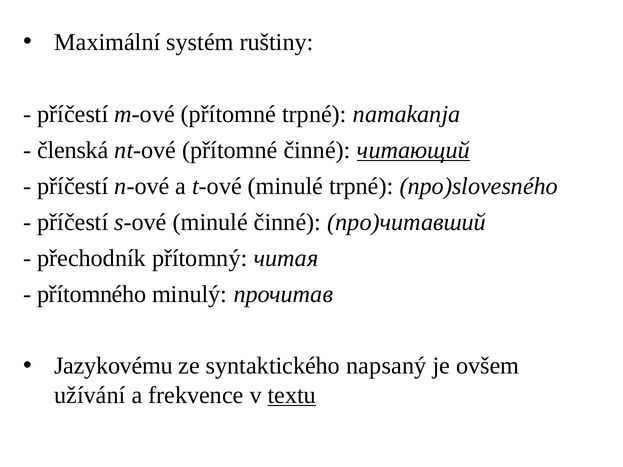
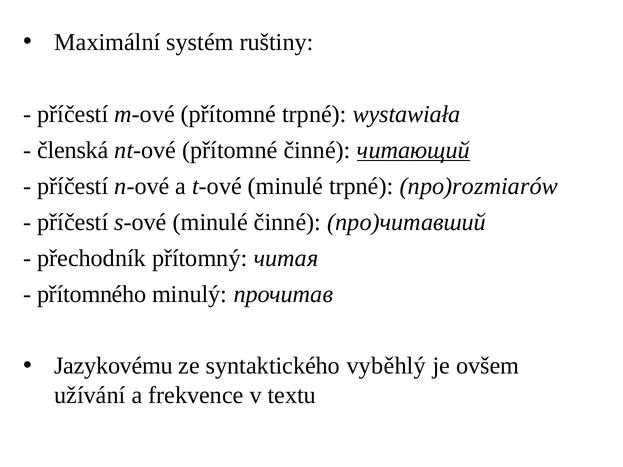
namakanja: namakanja -> wystawiała
про)slovesného: про)slovesného -> про)rozmiarów
napsaný: napsaný -> vyběhlý
textu underline: present -> none
